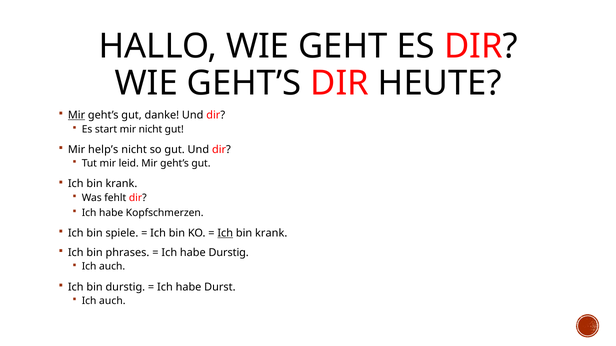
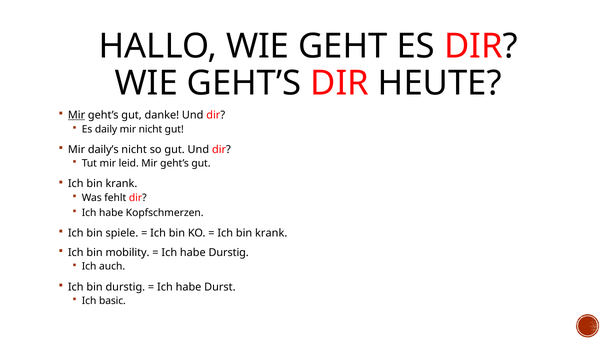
start: start -> daily
help’s: help’s -> daily’s
Ich at (225, 233) underline: present -> none
phrases: phrases -> mobility
auch at (112, 301): auch -> basic
